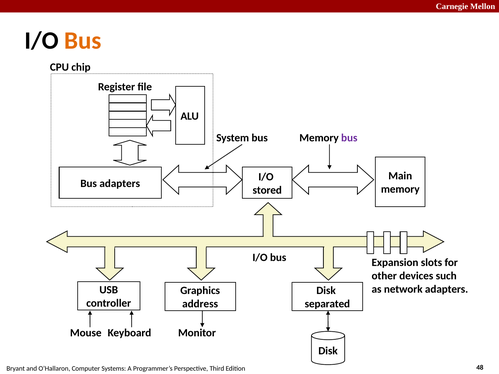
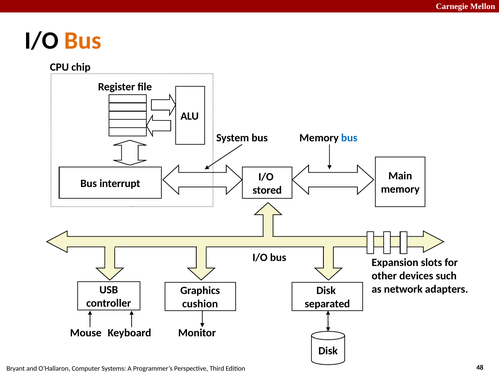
bus at (349, 138) colour: purple -> blue
Bus adapters: adapters -> interrupt
address: address -> cushion
